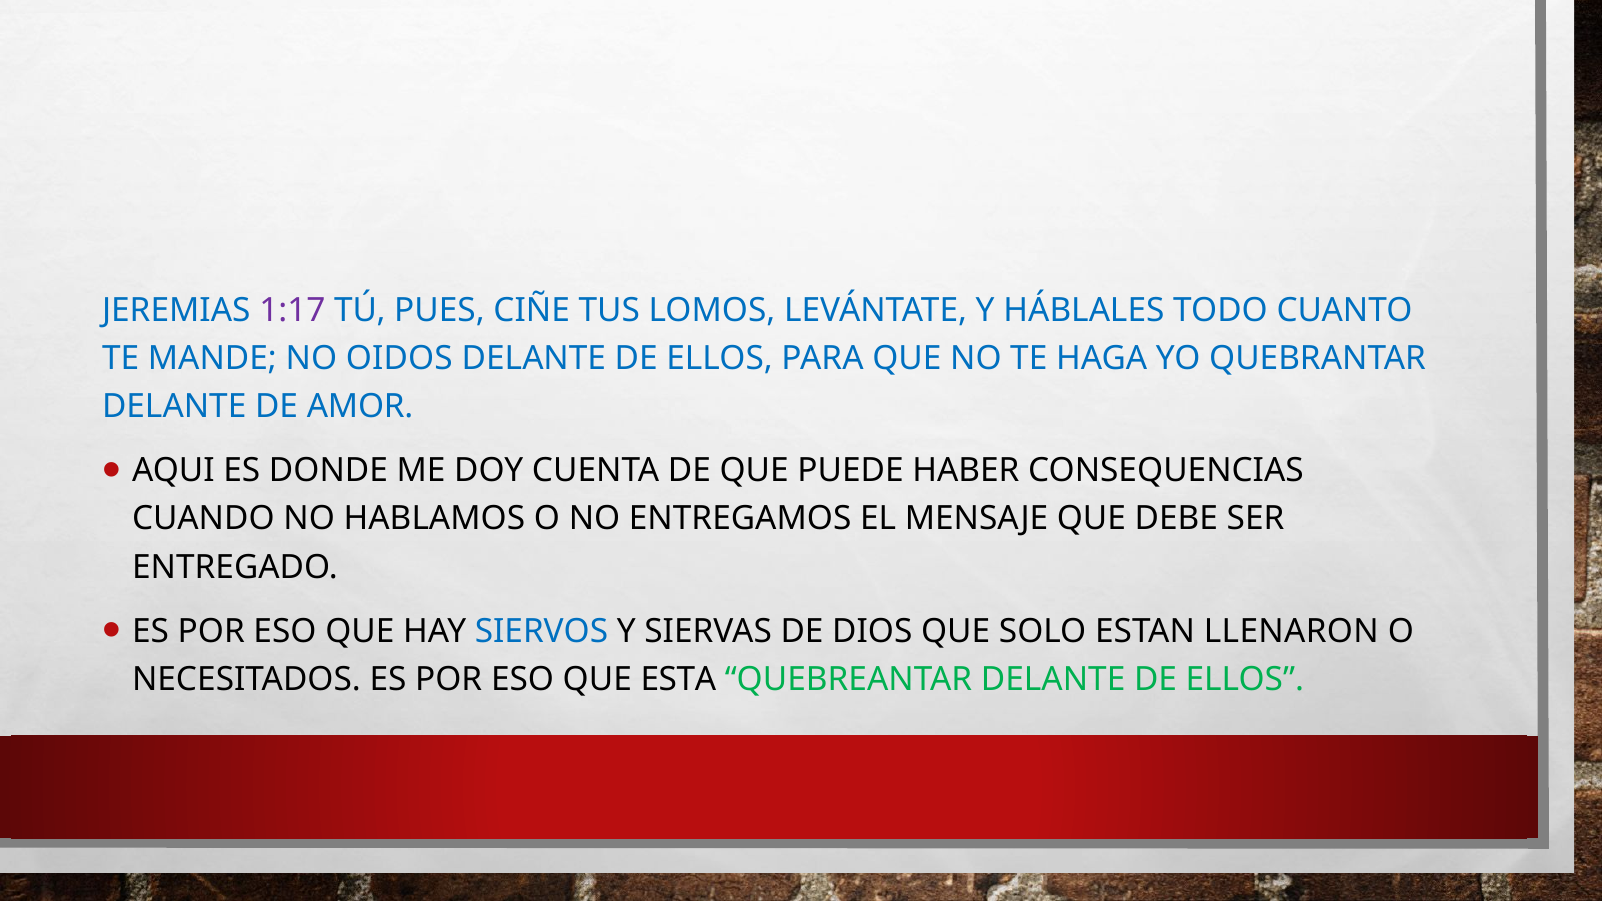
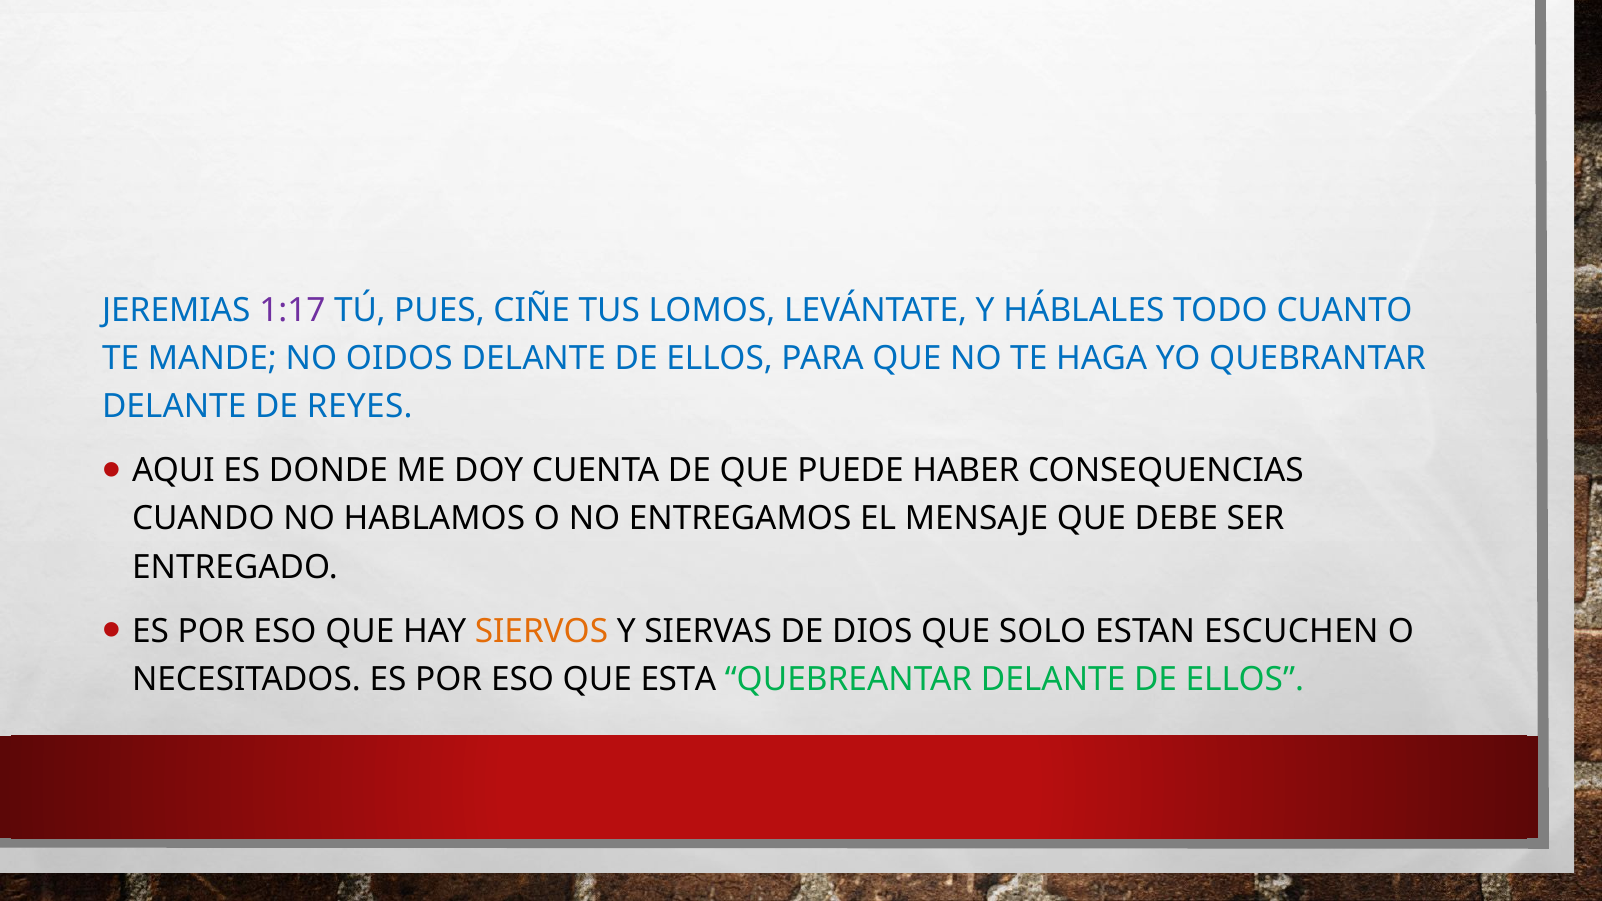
AMOR: AMOR -> REYES
SIERVOS colour: blue -> orange
LLENARON: LLENARON -> ESCUCHEN
